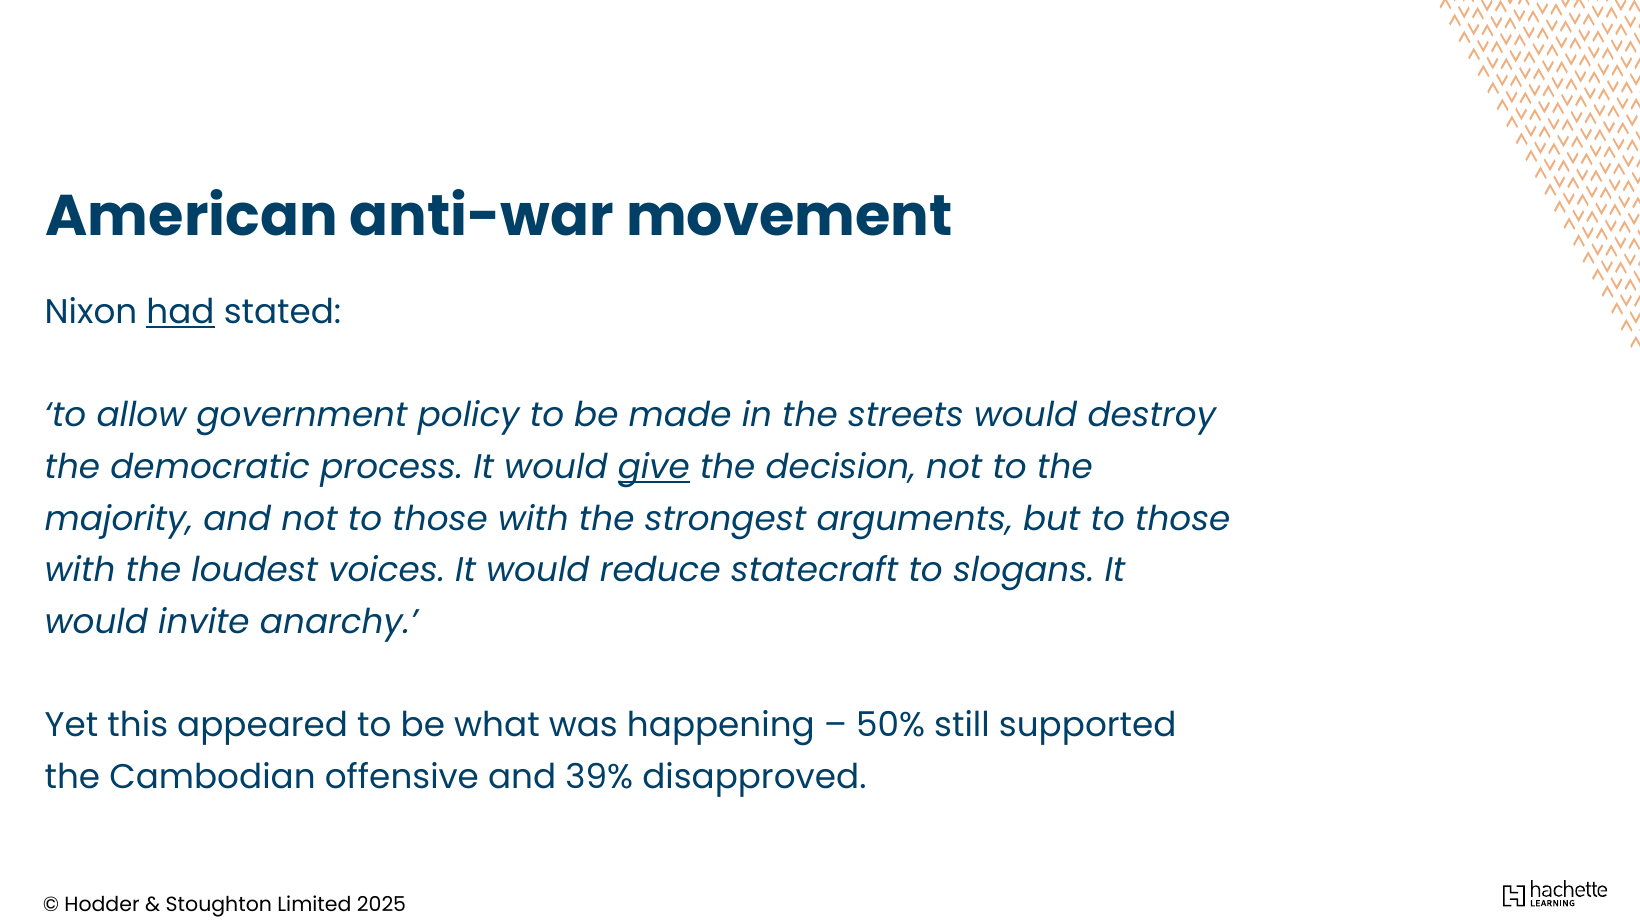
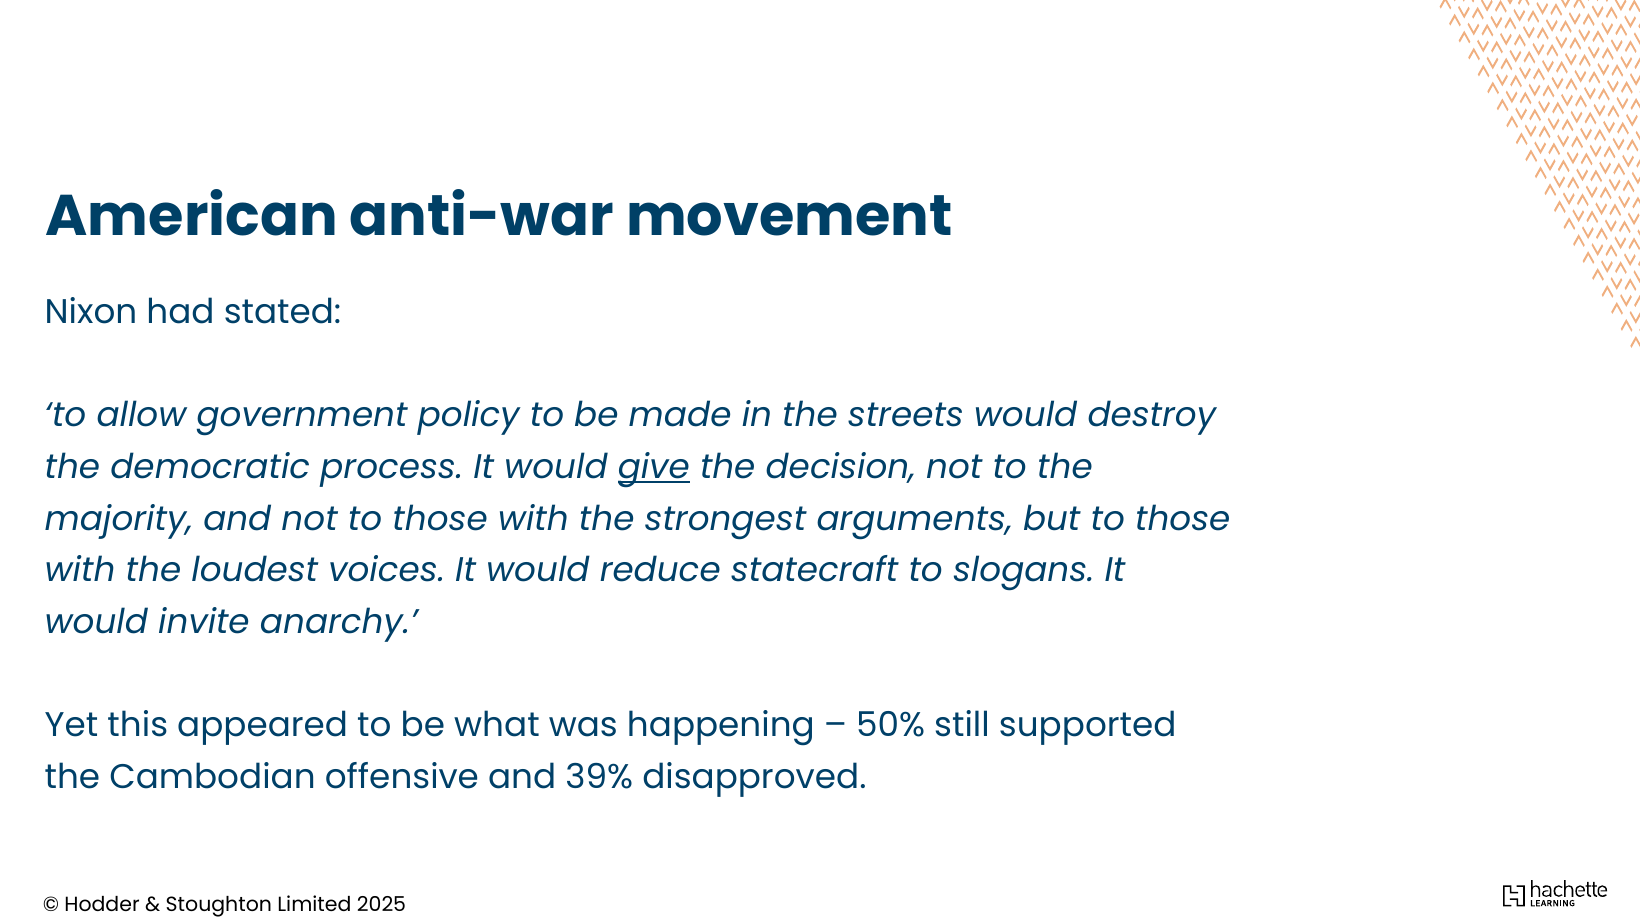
had underline: present -> none
